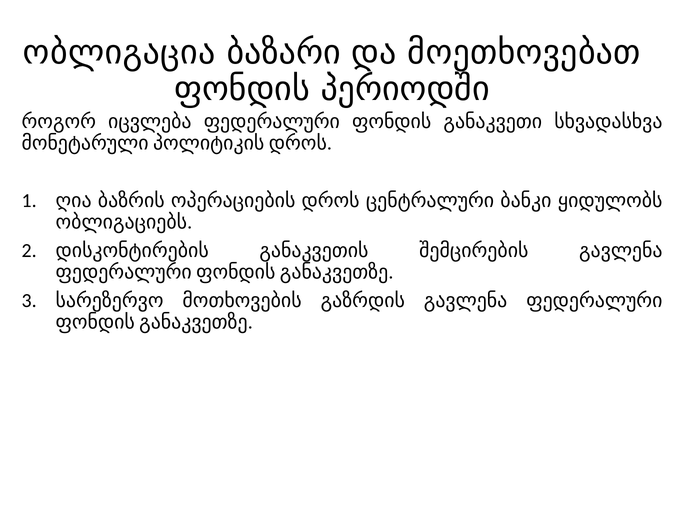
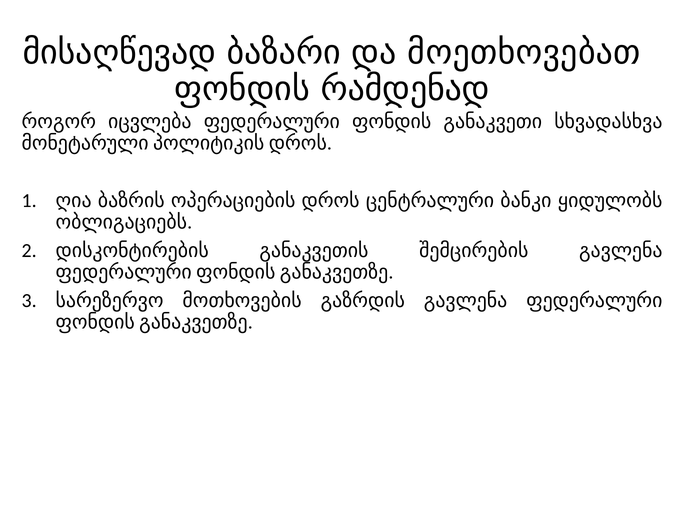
ობლიგაცია: ობლიგაცია -> მისაღწევად
პერიოდში: პერიოდში -> რამდენად
